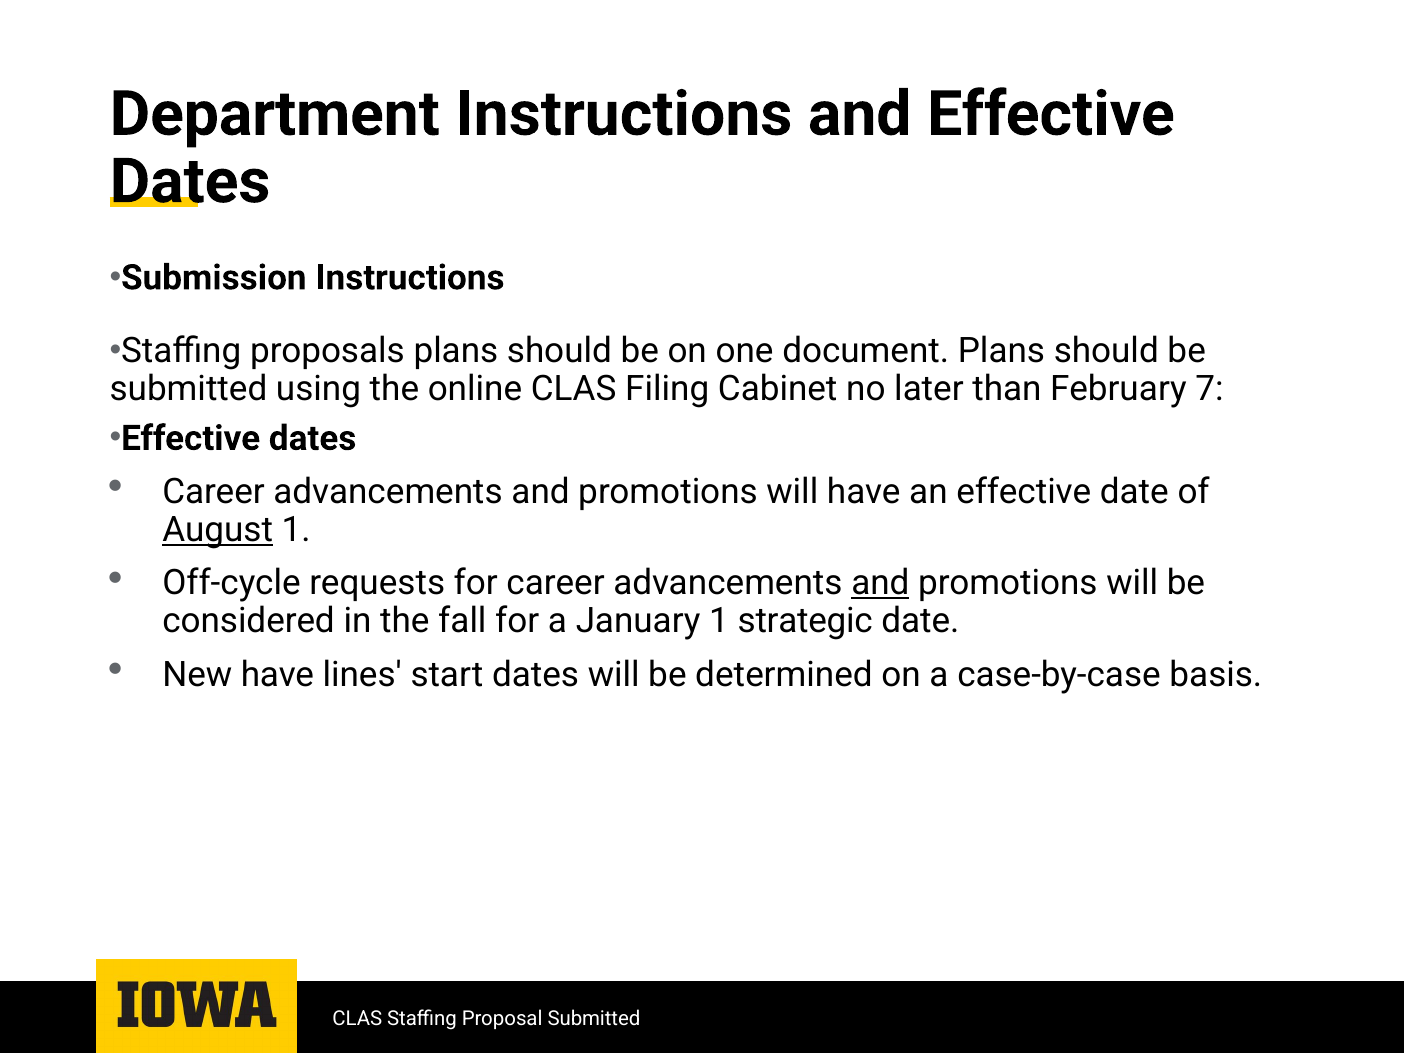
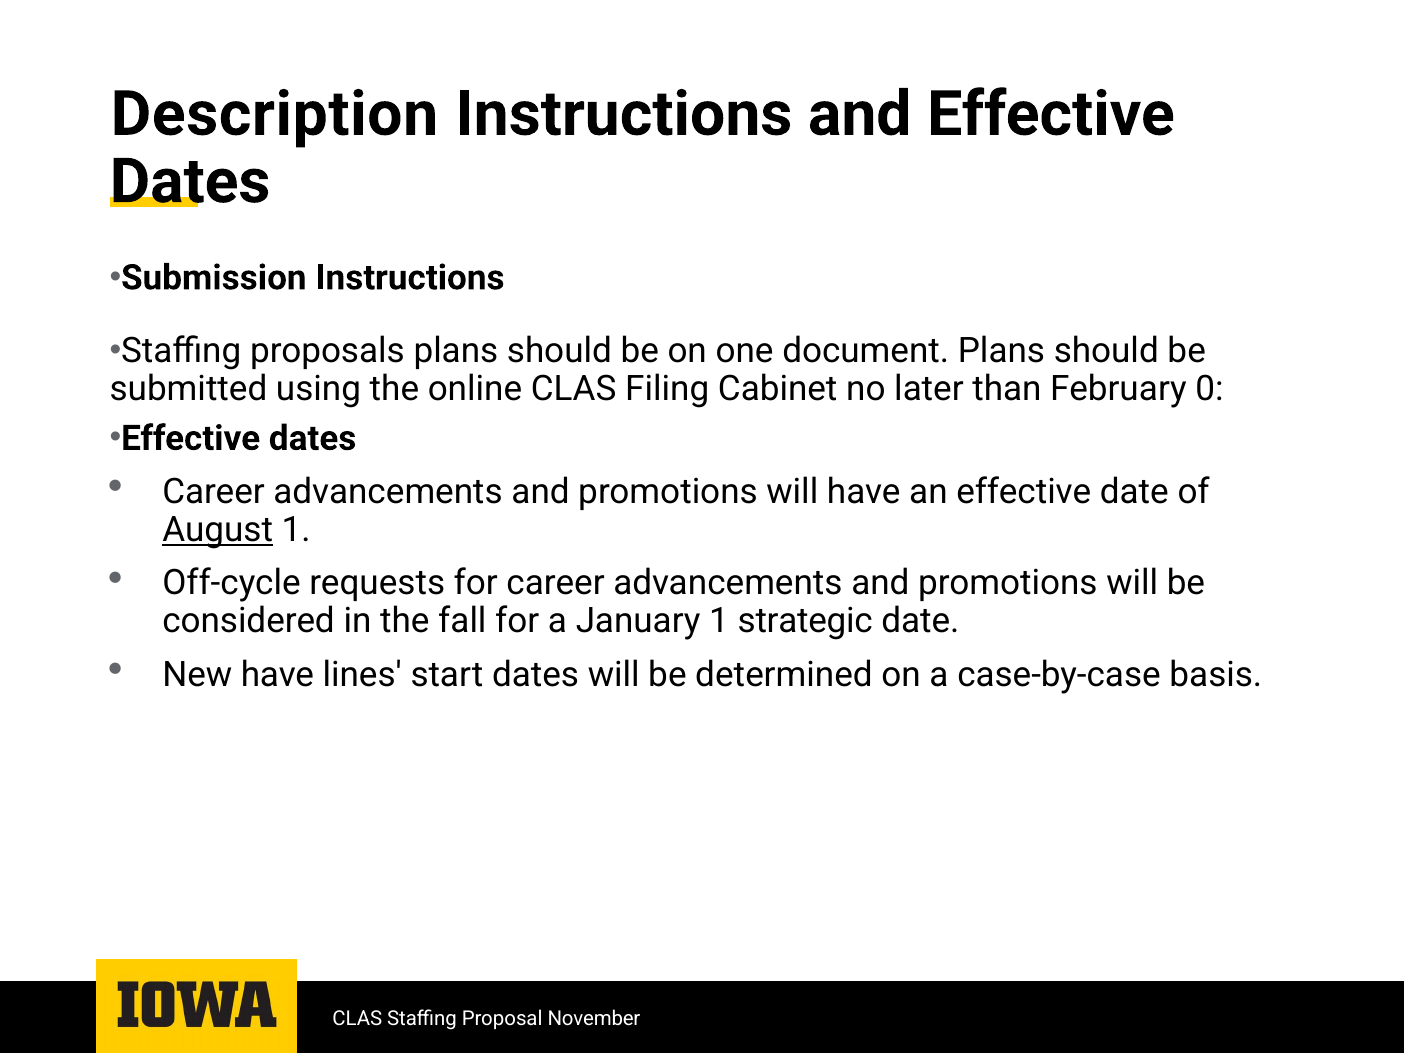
Department: Department -> Description
7: 7 -> 0
and at (880, 583) underline: present -> none
Proposal Submitted: Submitted -> November
